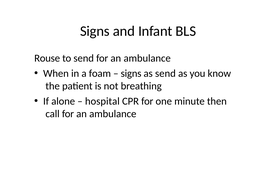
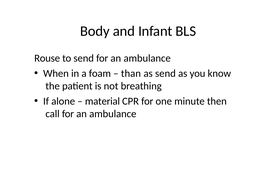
Signs at (95, 31): Signs -> Body
signs at (131, 73): signs -> than
hospital: hospital -> material
